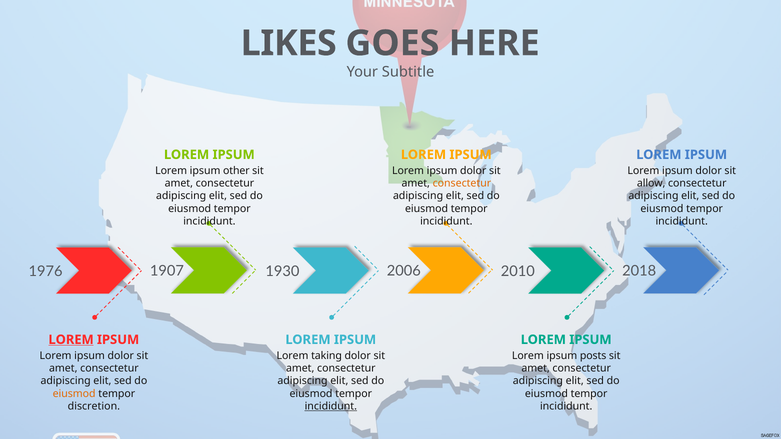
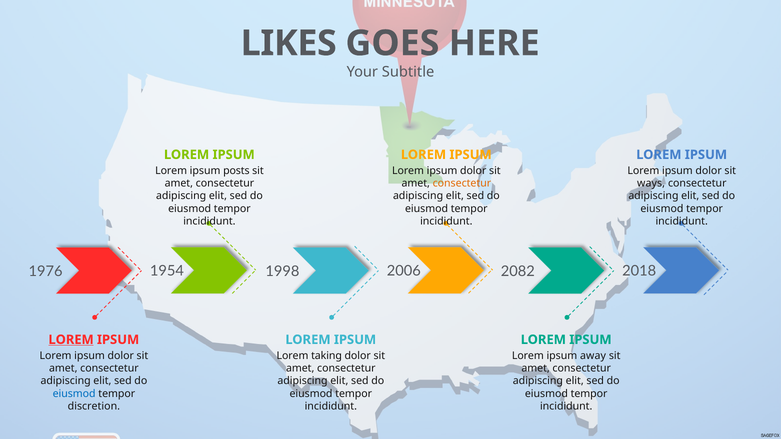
other: other -> posts
allow: allow -> ways
1907: 1907 -> 1954
1930: 1930 -> 1998
2010: 2010 -> 2082
posts: posts -> away
eiusmod at (74, 394) colour: orange -> blue
incididunt at (331, 407) underline: present -> none
